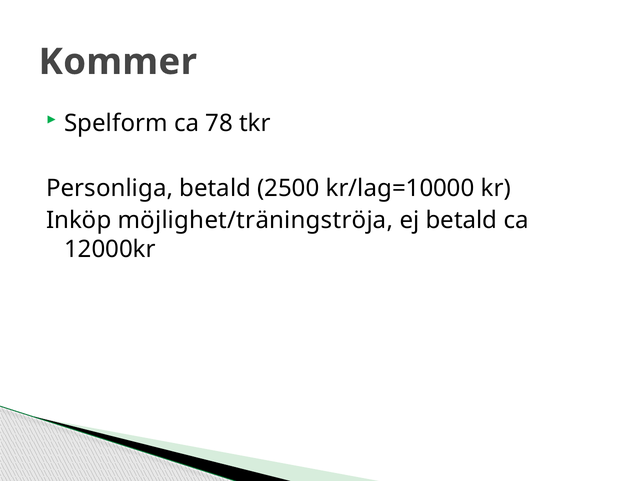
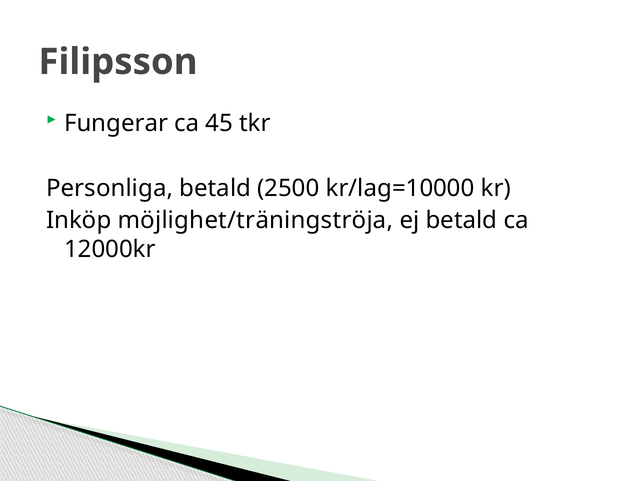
Kommer: Kommer -> Filipsson
Spelform: Spelform -> Fungerar
78: 78 -> 45
